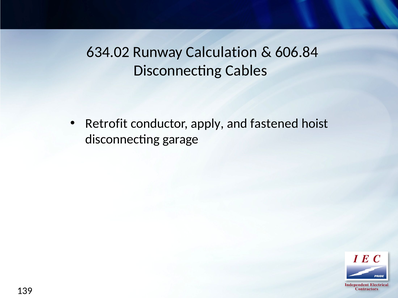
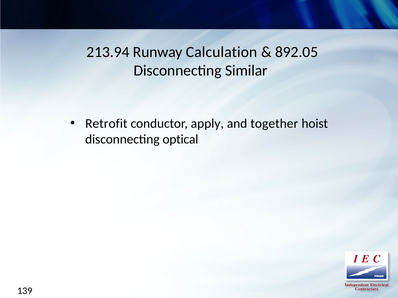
634.02: 634.02 -> 213.94
606.84: 606.84 -> 892.05
Cables: Cables -> Similar
fastened: fastened -> together
garage: garage -> optical
